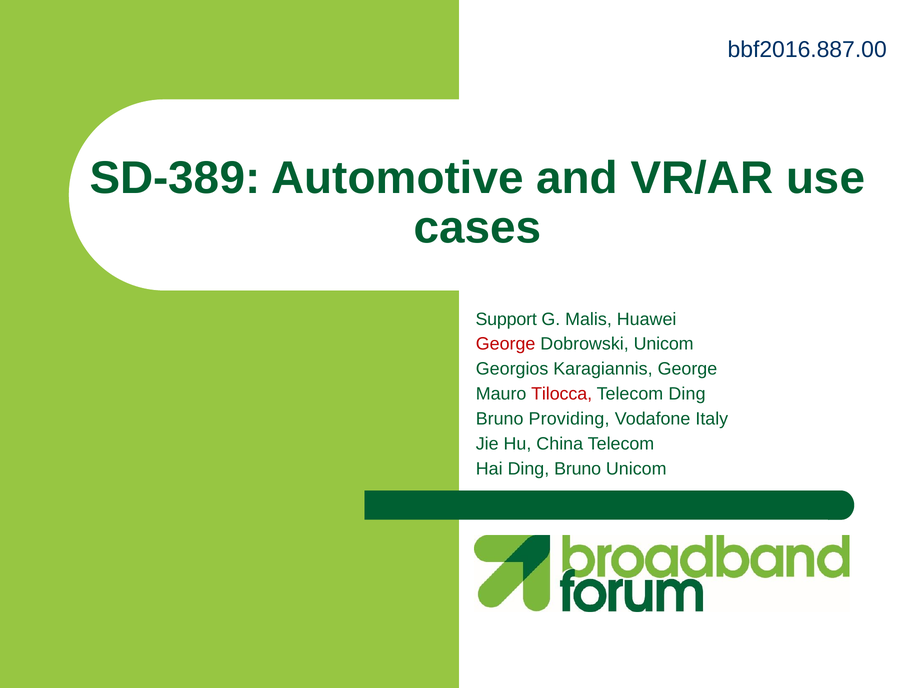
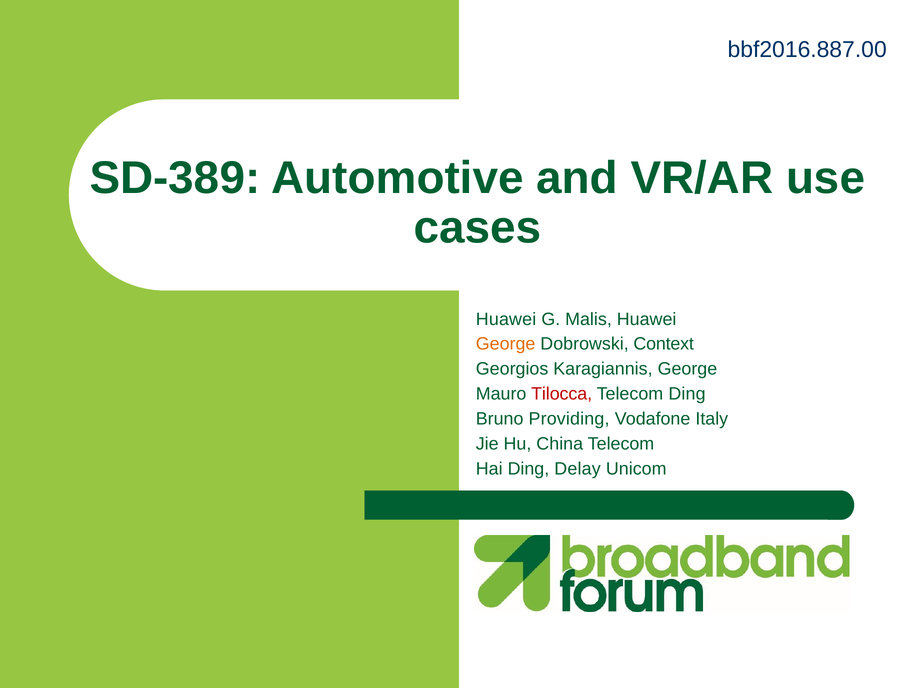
Support at (506, 319): Support -> Huawei
George at (506, 344) colour: red -> orange
Dobrowski Unicom: Unicom -> Context
Hai Ding Bruno: Bruno -> Delay
